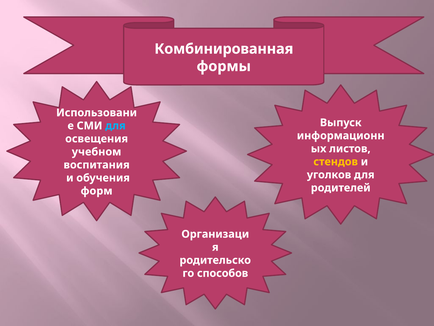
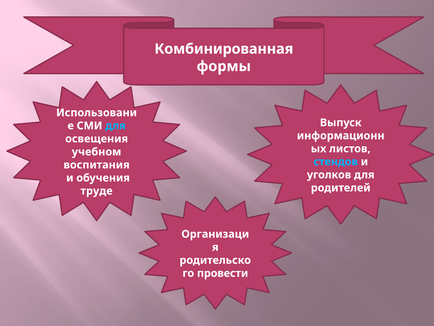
стендов colour: yellow -> light blue
форм: форм -> труде
способов: способов -> провести
